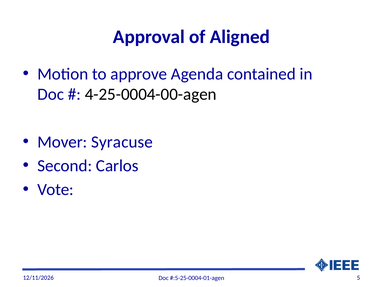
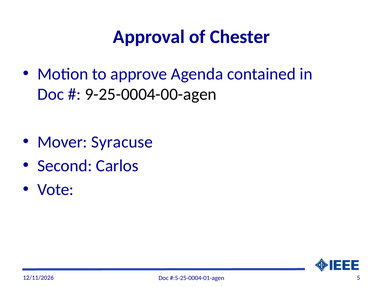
Aligned: Aligned -> Chester
4-25-0004-00-agen: 4-25-0004-00-agen -> 9-25-0004-00-agen
